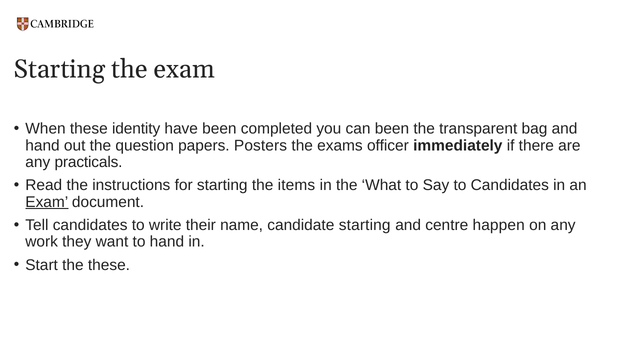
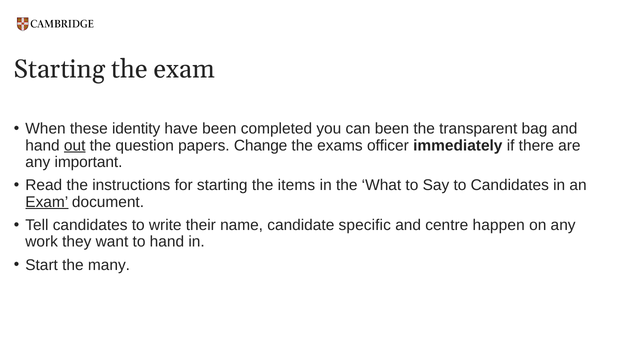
out underline: none -> present
Posters: Posters -> Change
practicals: practicals -> important
candidate starting: starting -> specific
the these: these -> many
